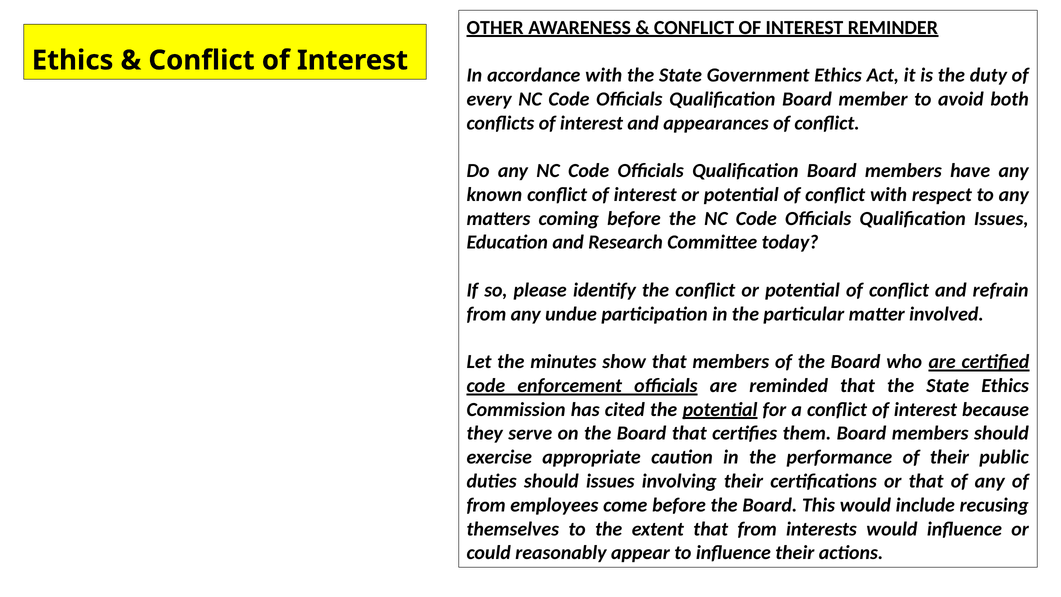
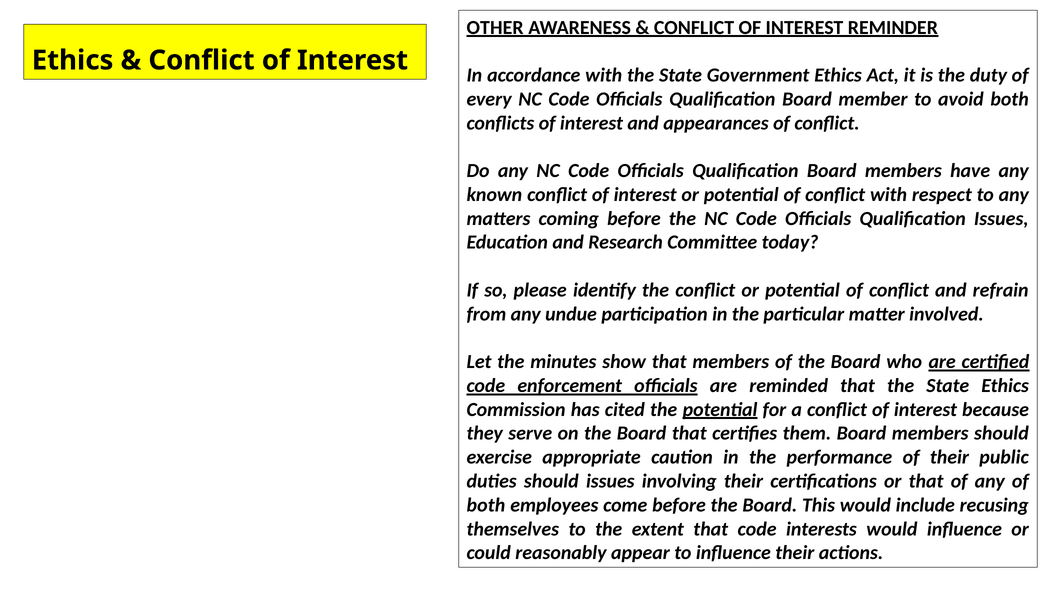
from at (486, 505): from -> both
that from: from -> code
